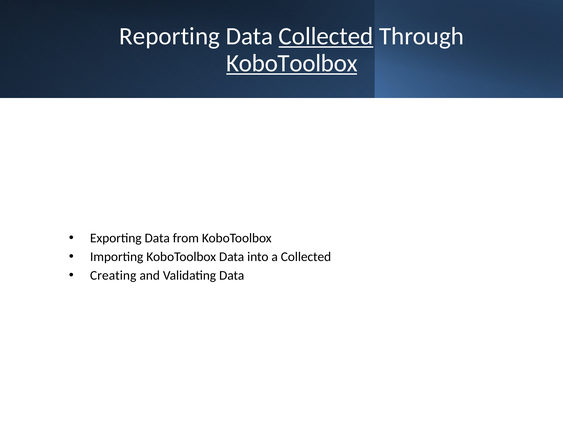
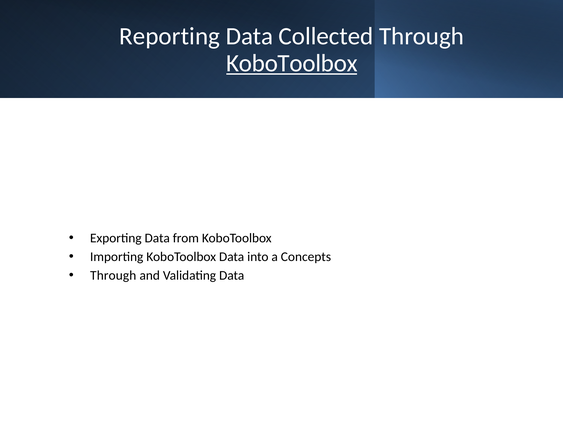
Collected at (326, 36) underline: present -> none
a Collected: Collected -> Concepts
Creating at (113, 276): Creating -> Through
